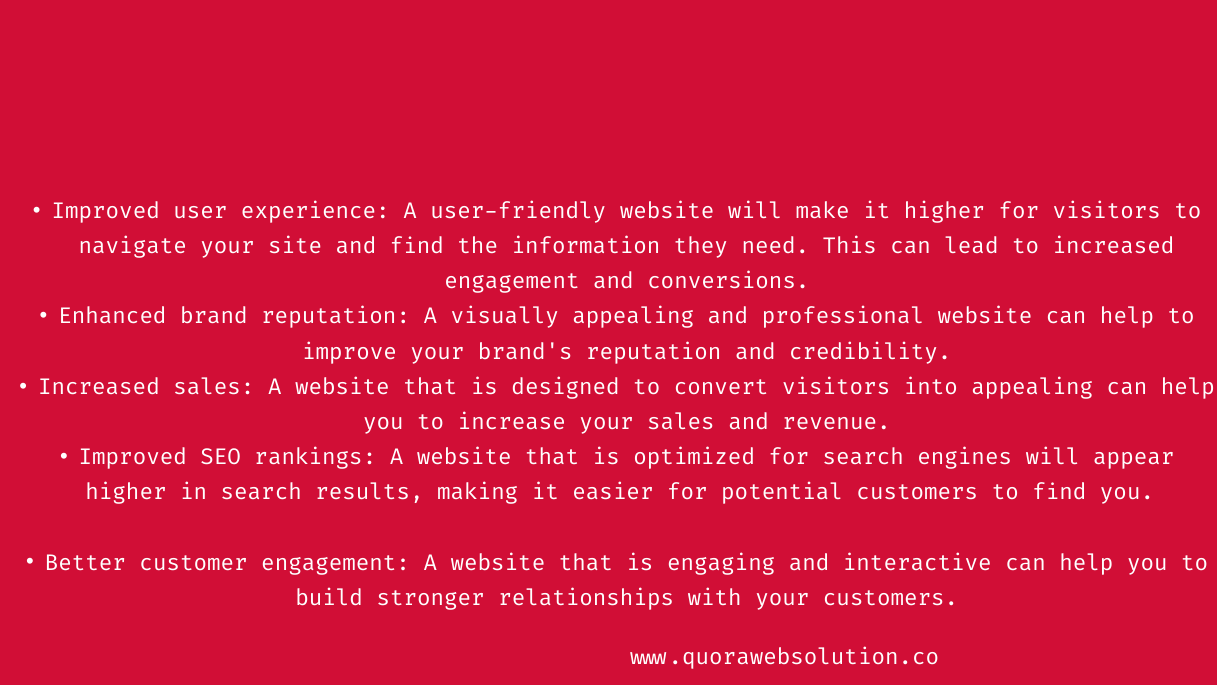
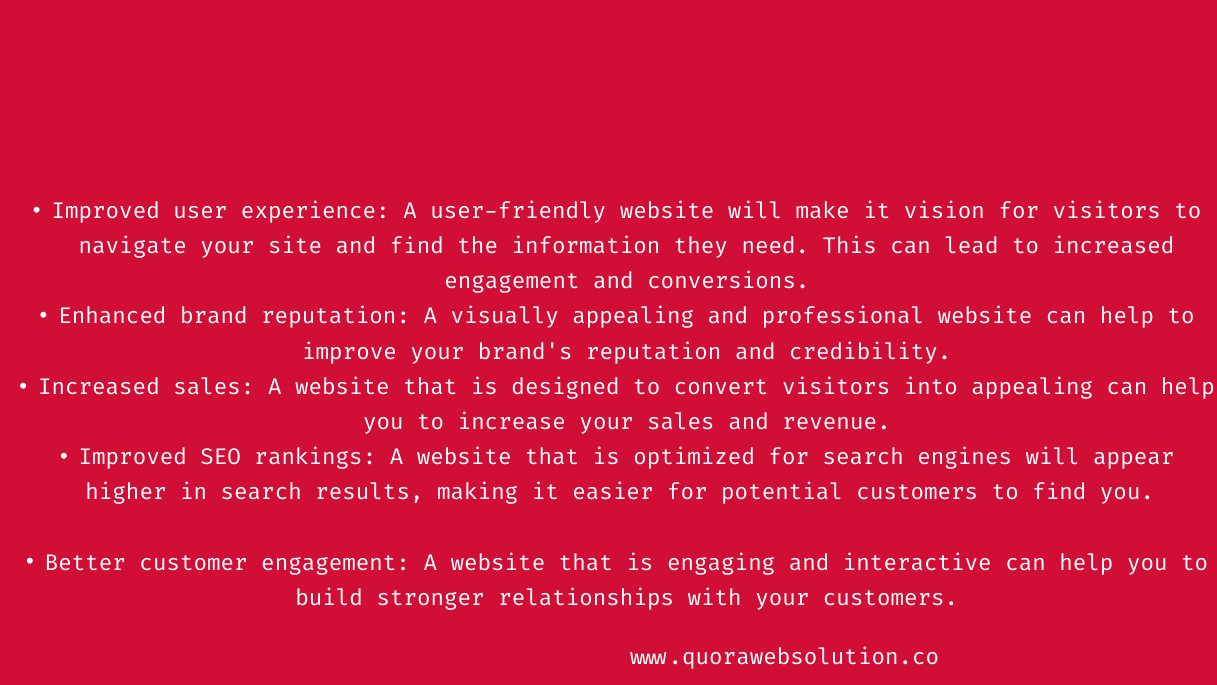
it higher: higher -> vision
